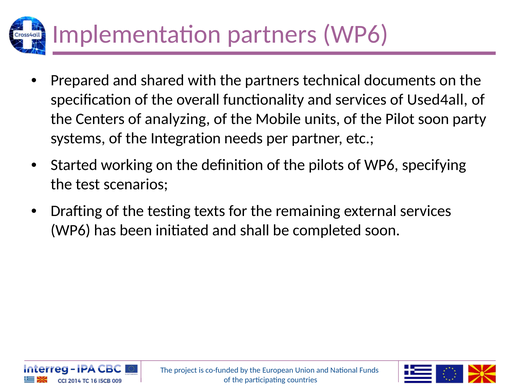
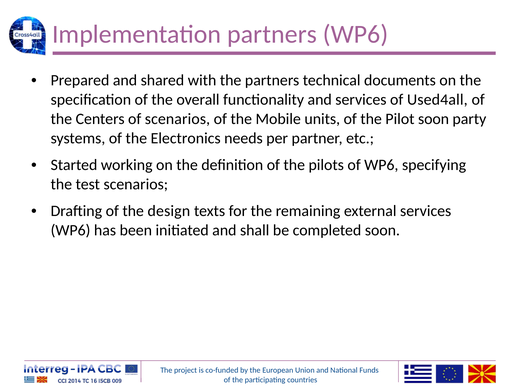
of analyzing: analyzing -> scenarios
Integration: Integration -> Electronics
testing: testing -> design
